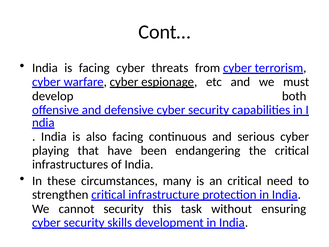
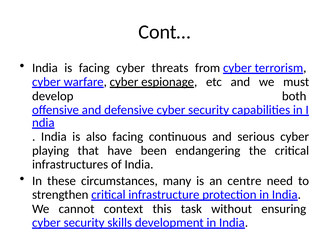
an critical: critical -> centre
cannot security: security -> context
